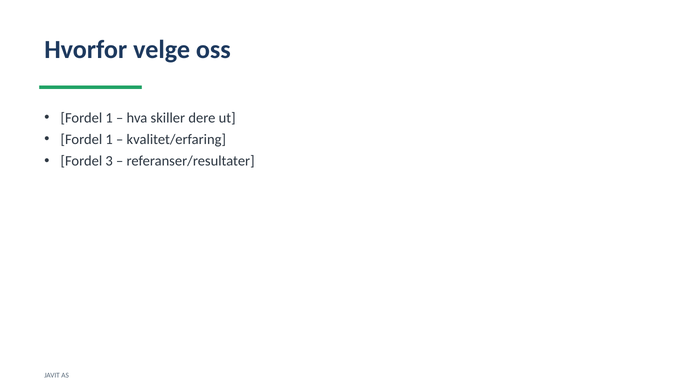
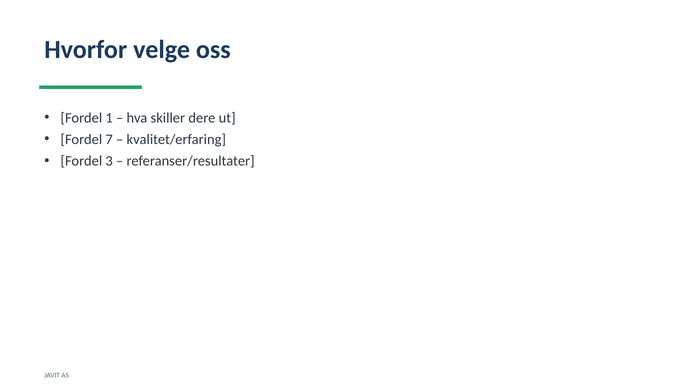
1 at (109, 140): 1 -> 7
